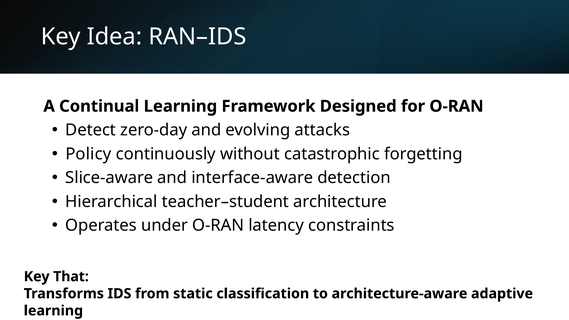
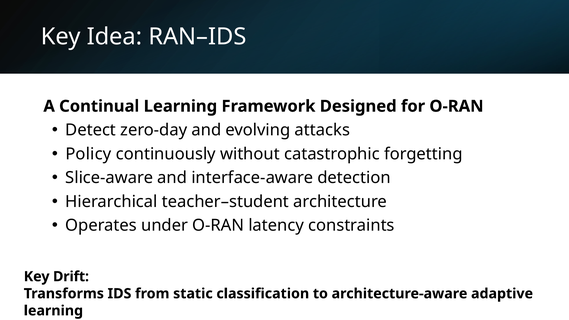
That: That -> Drift
